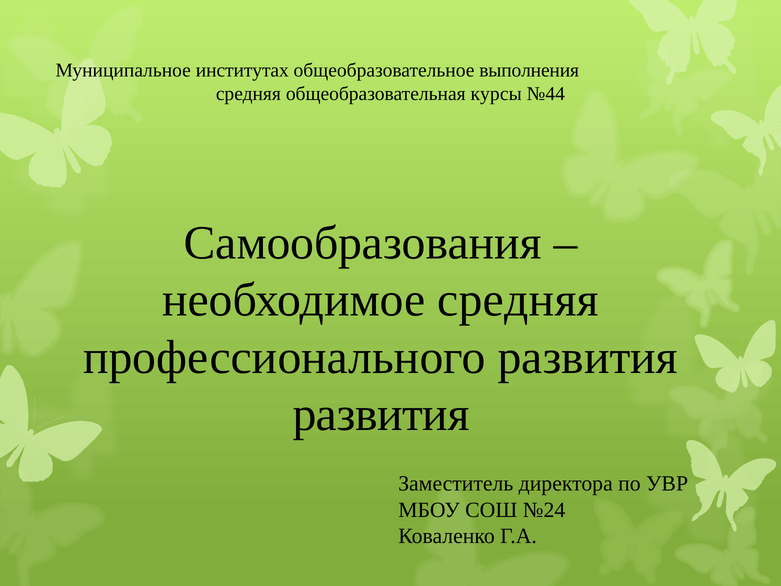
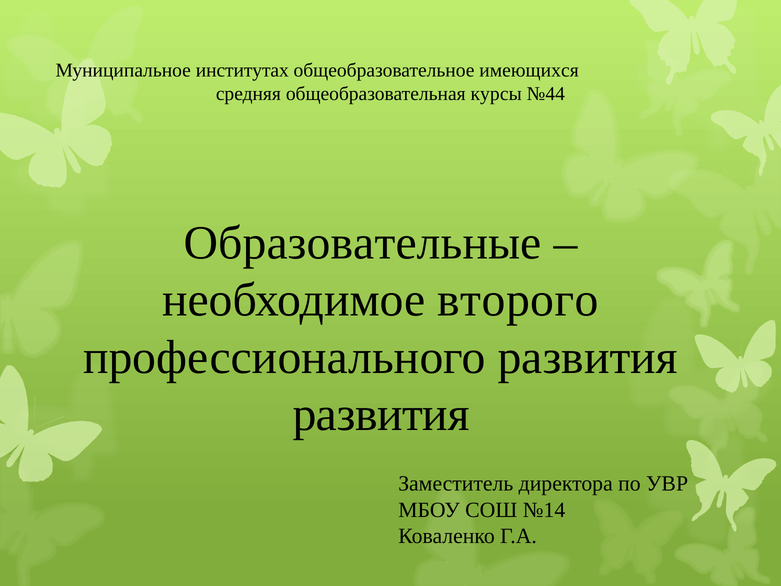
выполнения: выполнения -> имеющихся
Самообразования: Самообразования -> Образовательные
необходимое средняя: средняя -> второго
№24: №24 -> №14
